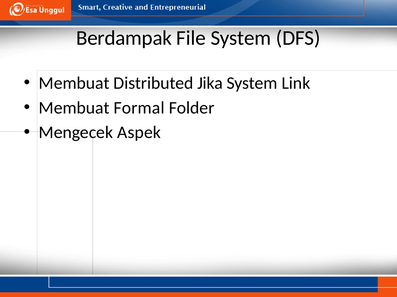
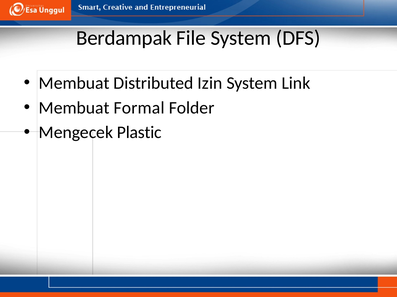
Jika: Jika -> Izin
Aspek: Aspek -> Plastic
